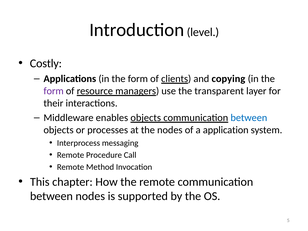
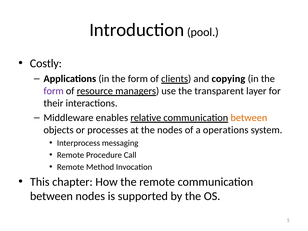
level: level -> pool
enables objects: objects -> relative
between at (249, 118) colour: blue -> orange
application: application -> operations
